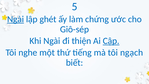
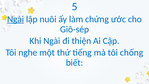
ghét: ghét -> nuôi
Cập underline: present -> none
ngạch: ngạch -> chống
